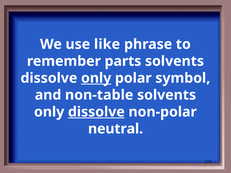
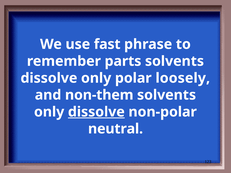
like: like -> fast
only at (96, 78) underline: present -> none
symbol: symbol -> loosely
non-table: non-table -> non-them
